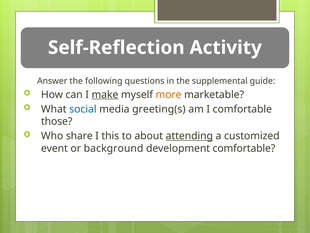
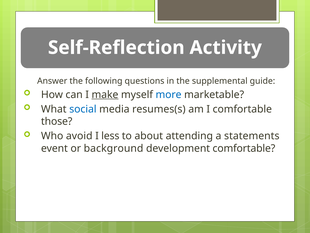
more colour: orange -> blue
greeting(s: greeting(s -> resumes(s
share: share -> avoid
this: this -> less
attending underline: present -> none
customized: customized -> statements
